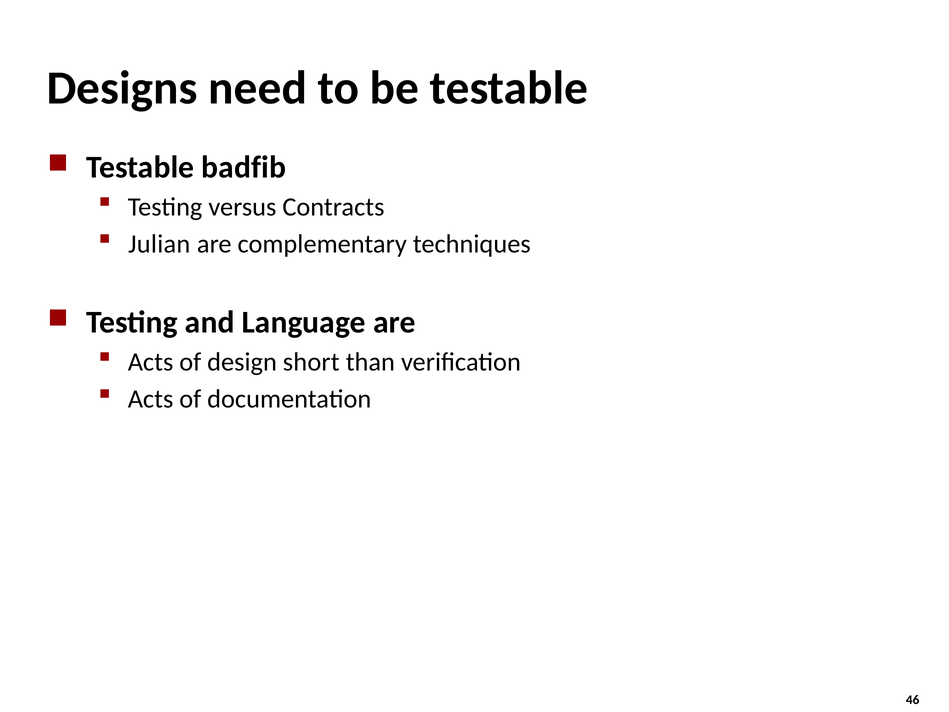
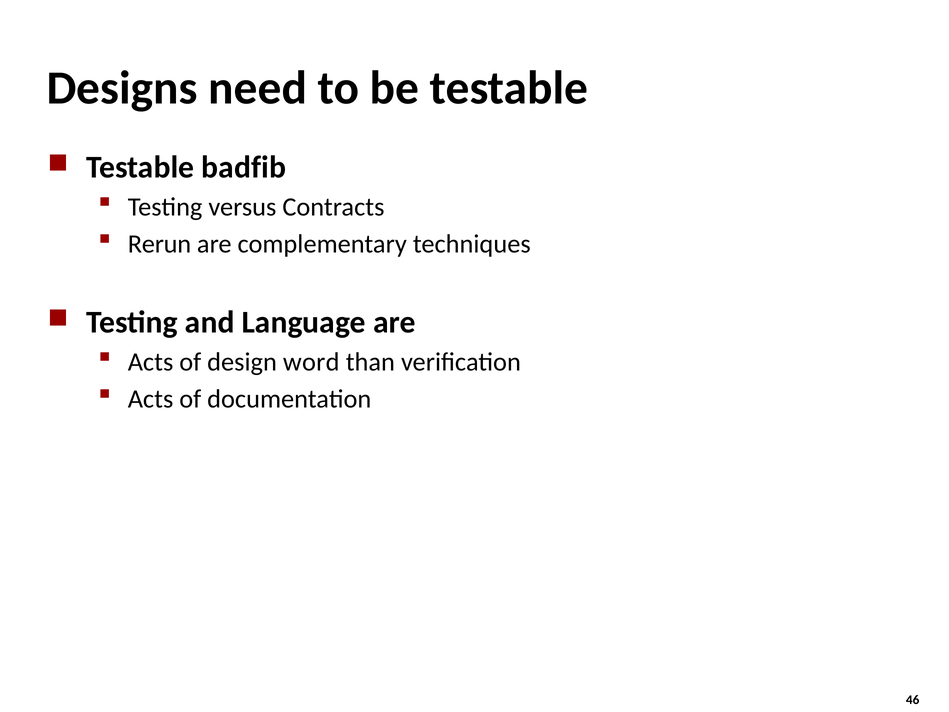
Julian: Julian -> Rerun
short: short -> word
